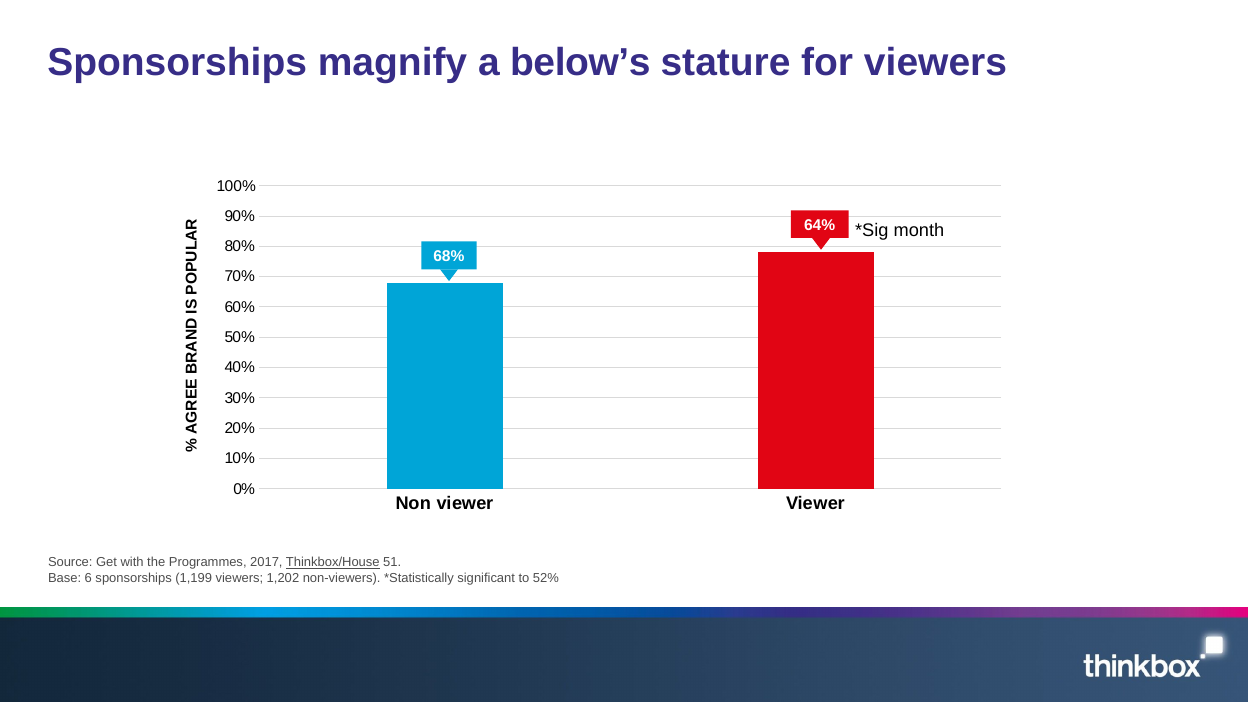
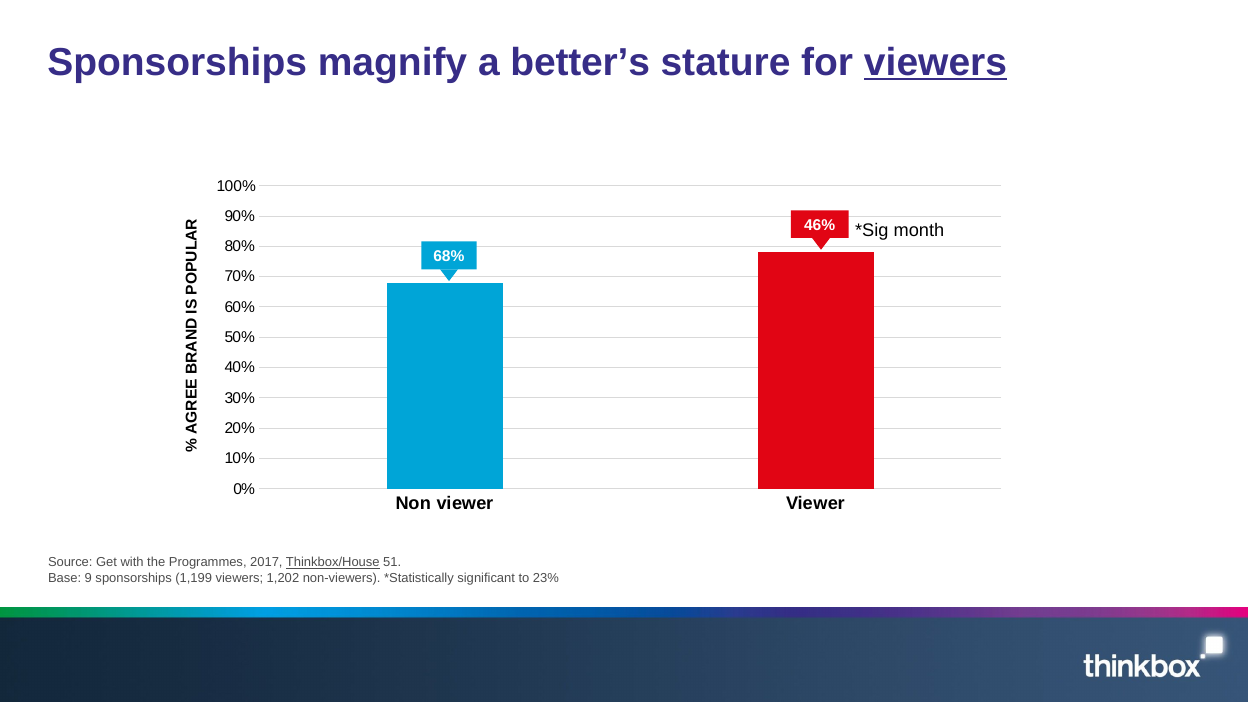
below’s: below’s -> better’s
viewers at (936, 62) underline: none -> present
64%: 64% -> 46%
6: 6 -> 9
52%: 52% -> 23%
